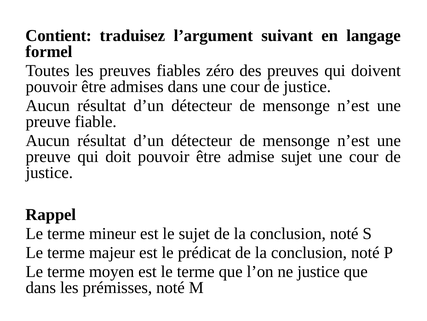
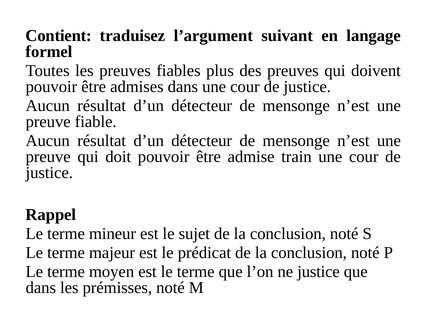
zéro: zéro -> plus
admise sujet: sujet -> train
